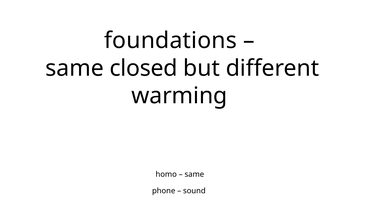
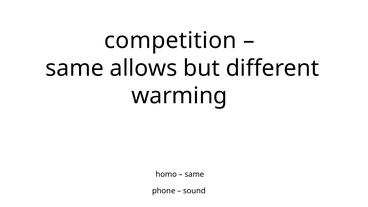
foundations: foundations -> competition
closed: closed -> allows
